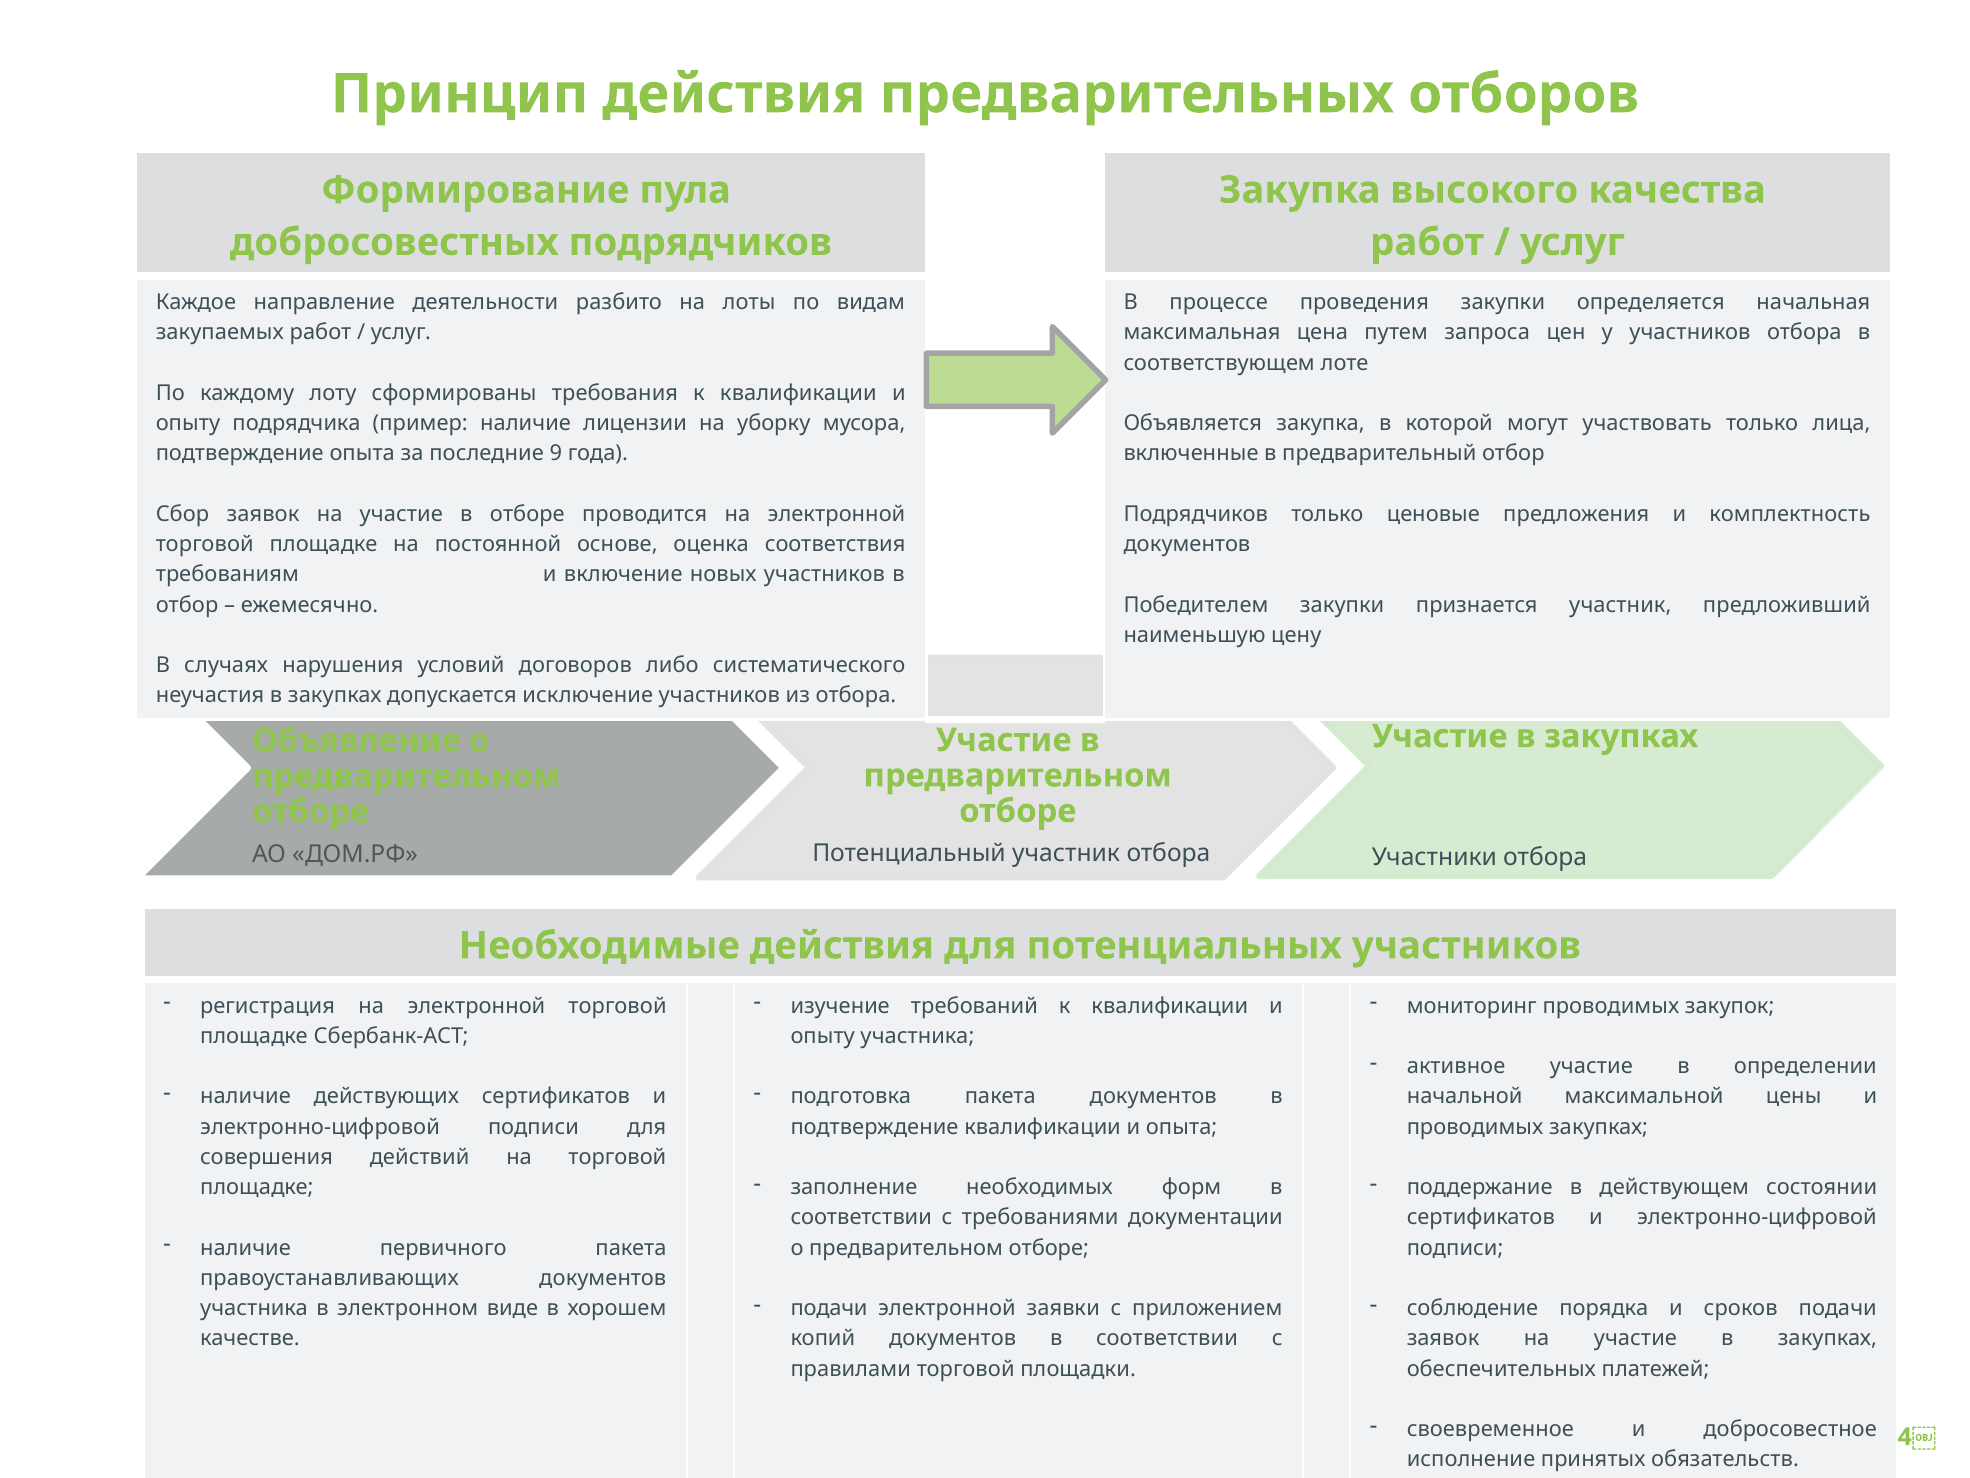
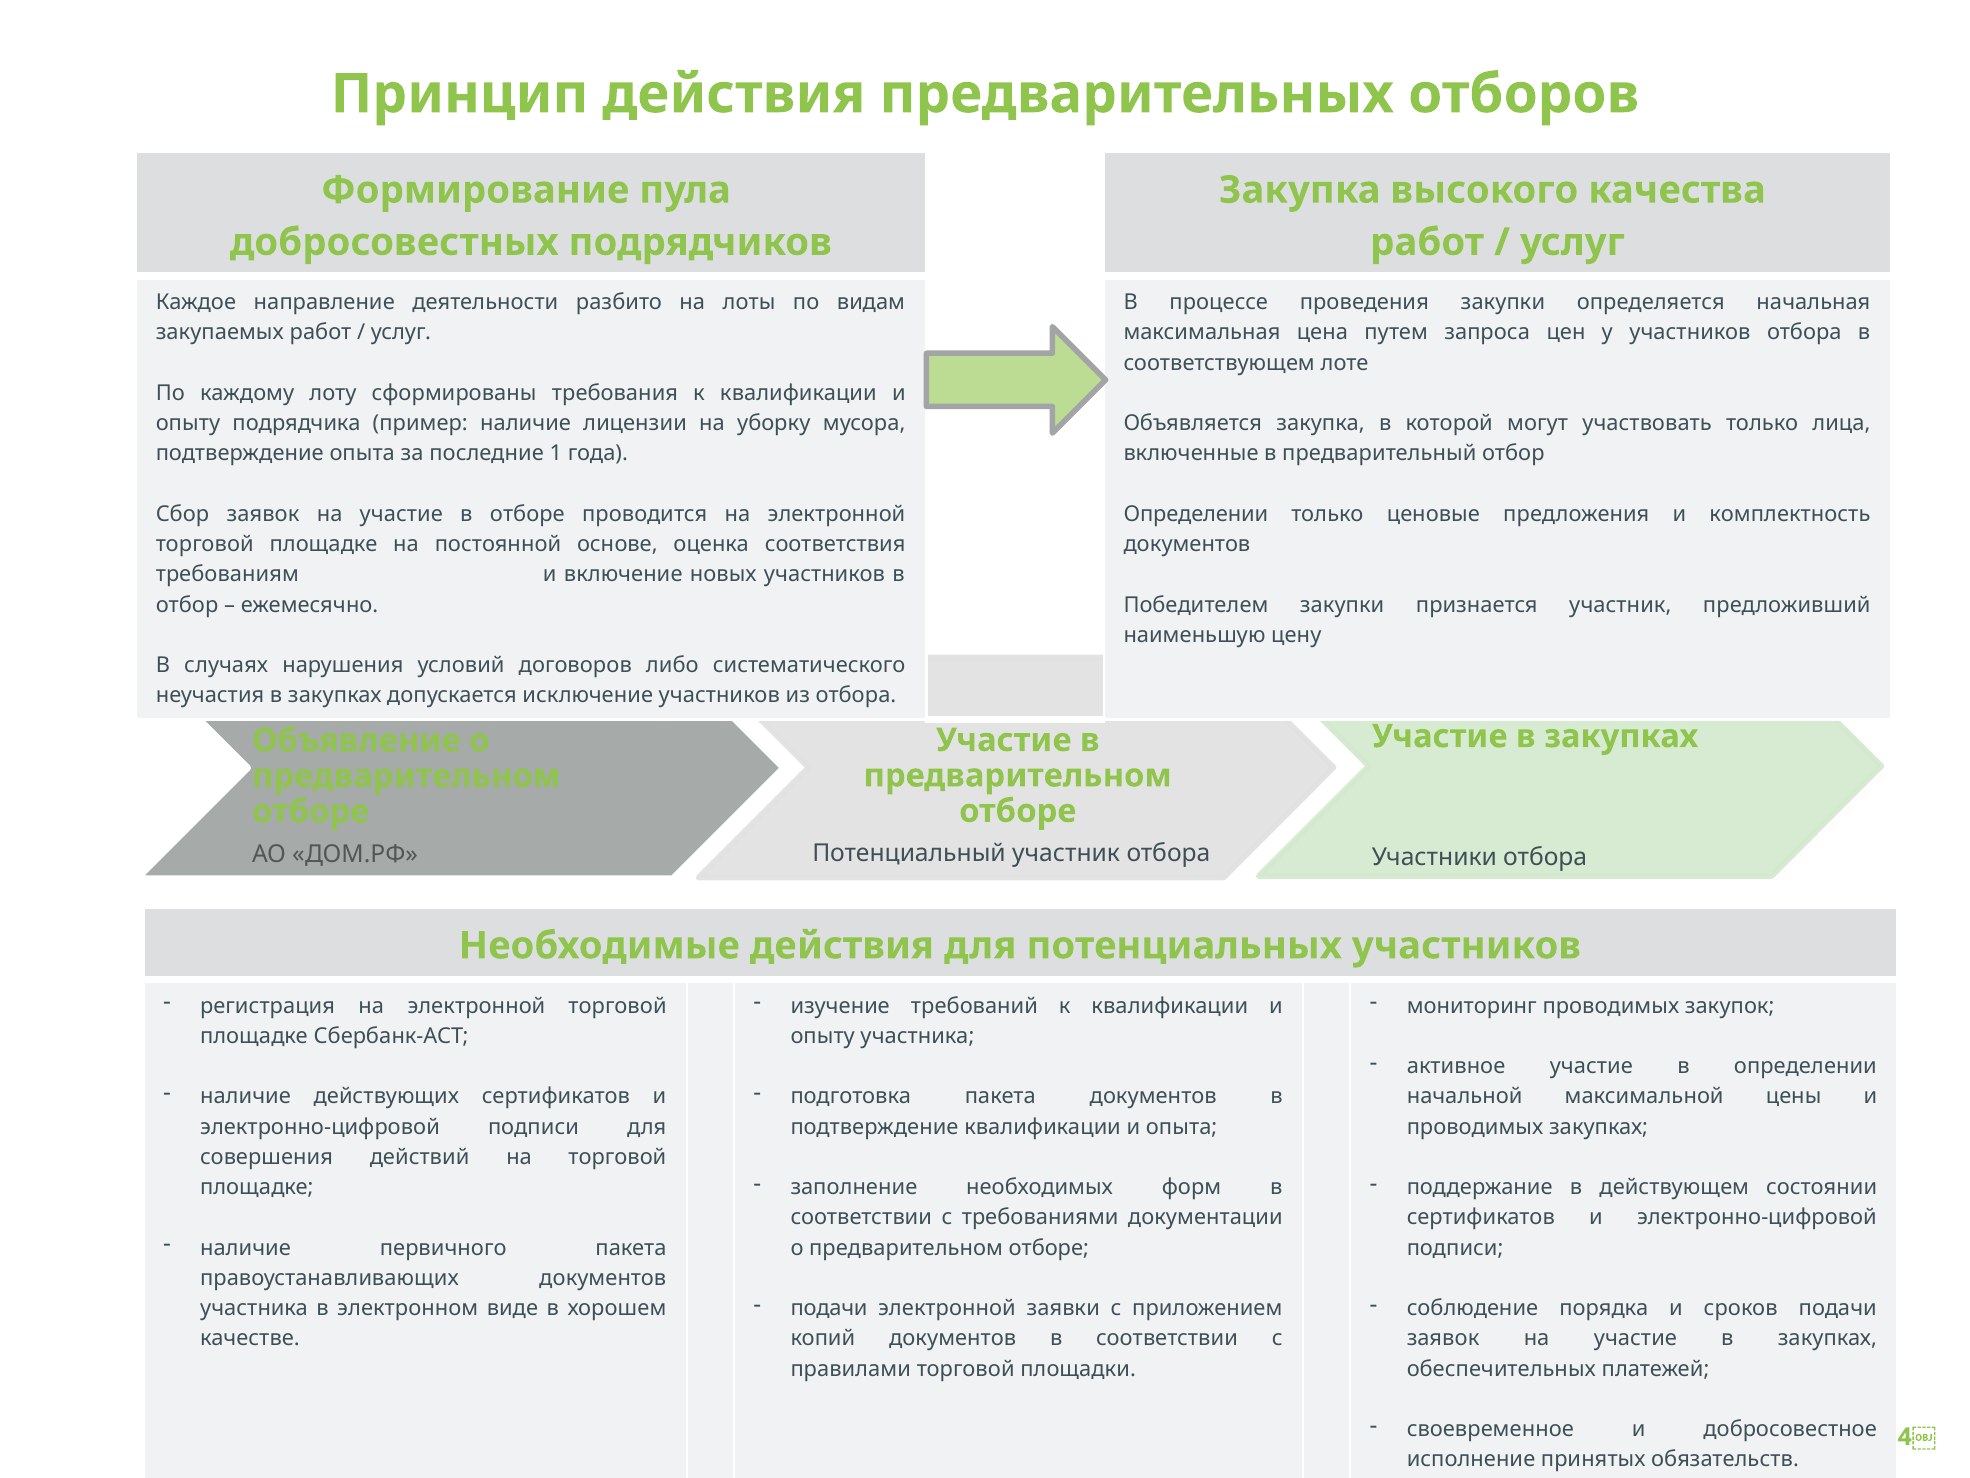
9: 9 -> 1
Подрядчиков at (1196, 514): Подрядчиков -> Определении
